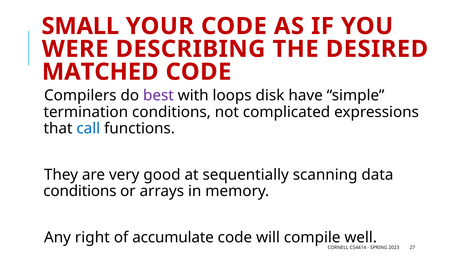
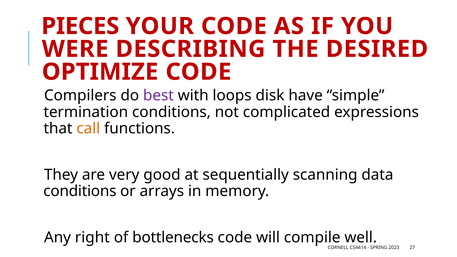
SMALL: SMALL -> PIECES
MATCHED: MATCHED -> OPTIMIZE
call colour: blue -> orange
accumulate: accumulate -> bottlenecks
